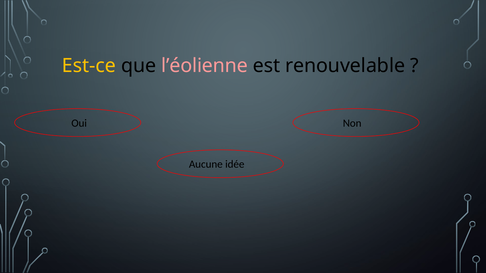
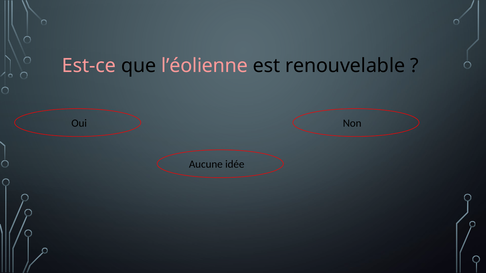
Est-ce colour: yellow -> pink
